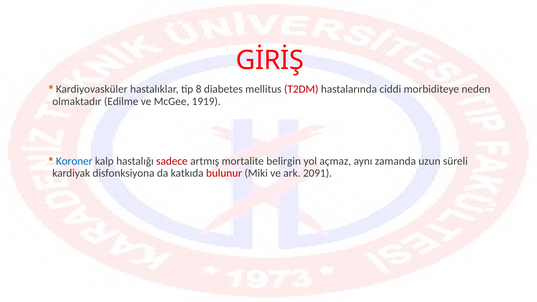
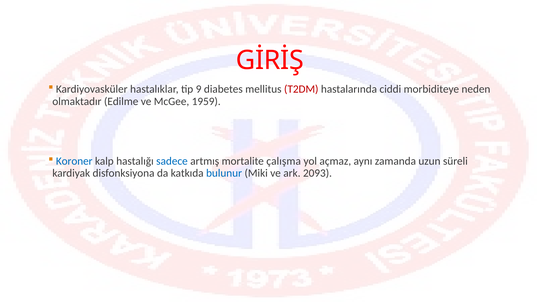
8: 8 -> 9
1919: 1919 -> 1959
sadece colour: red -> blue
belirgin: belirgin -> çalışma
bulunur colour: red -> blue
2091: 2091 -> 2093
